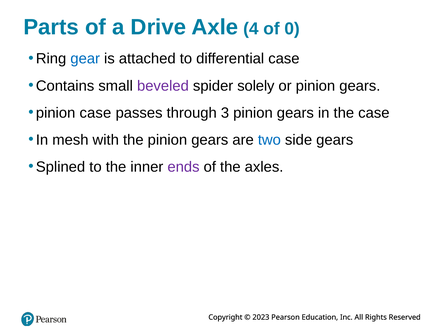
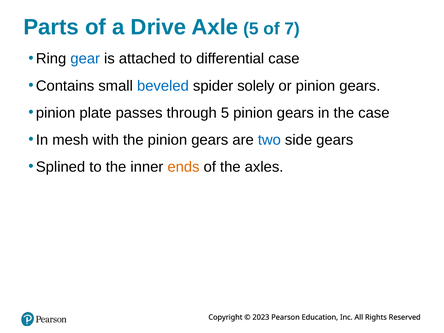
Axle 4: 4 -> 5
0: 0 -> 7
beveled colour: purple -> blue
pinion case: case -> plate
through 3: 3 -> 5
ends colour: purple -> orange
